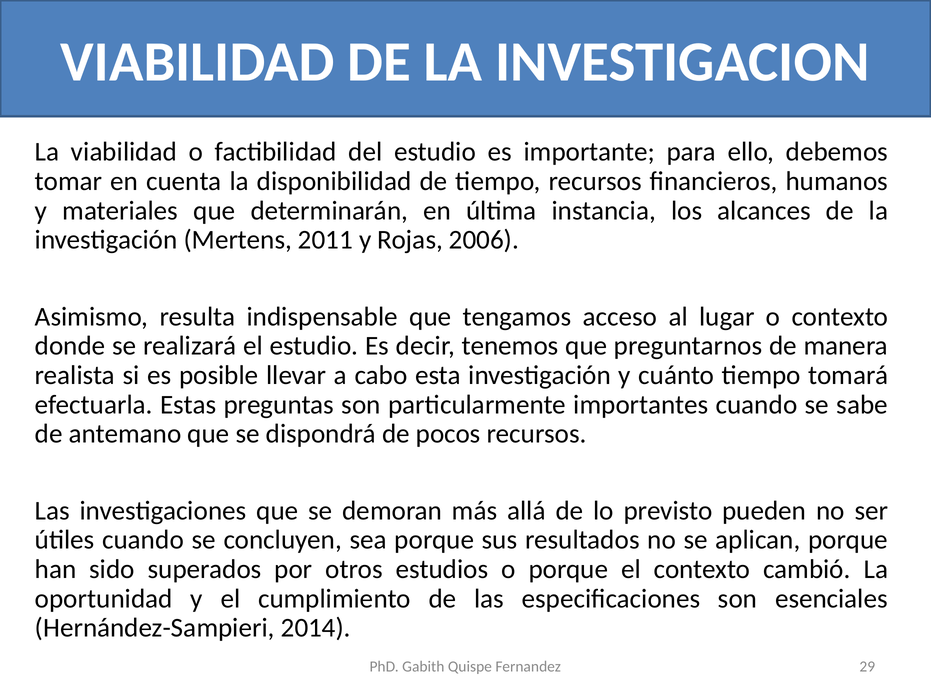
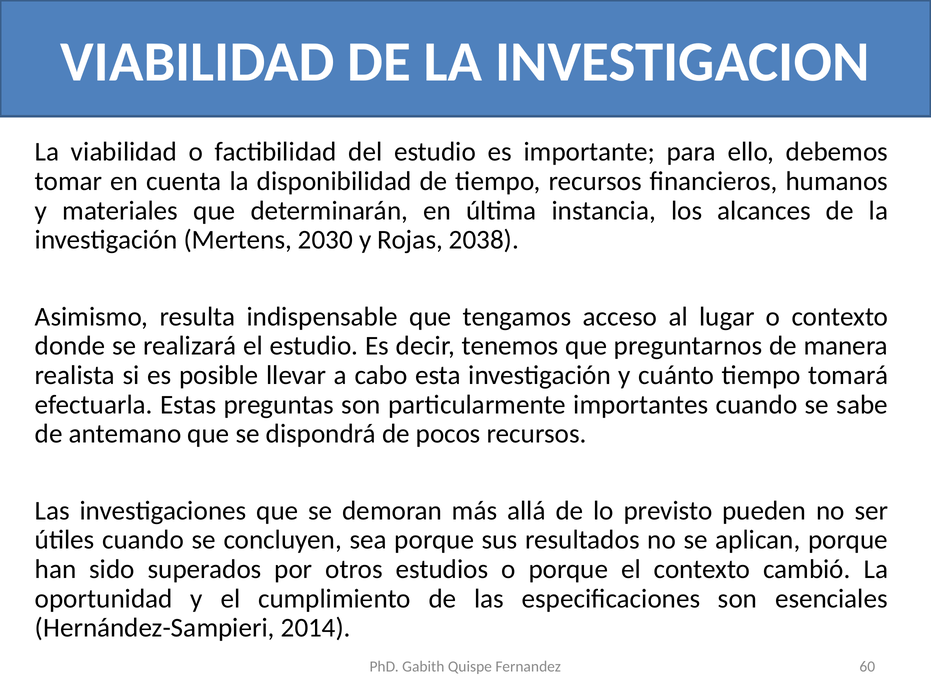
2011: 2011 -> 2030
2006: 2006 -> 2038
29: 29 -> 60
